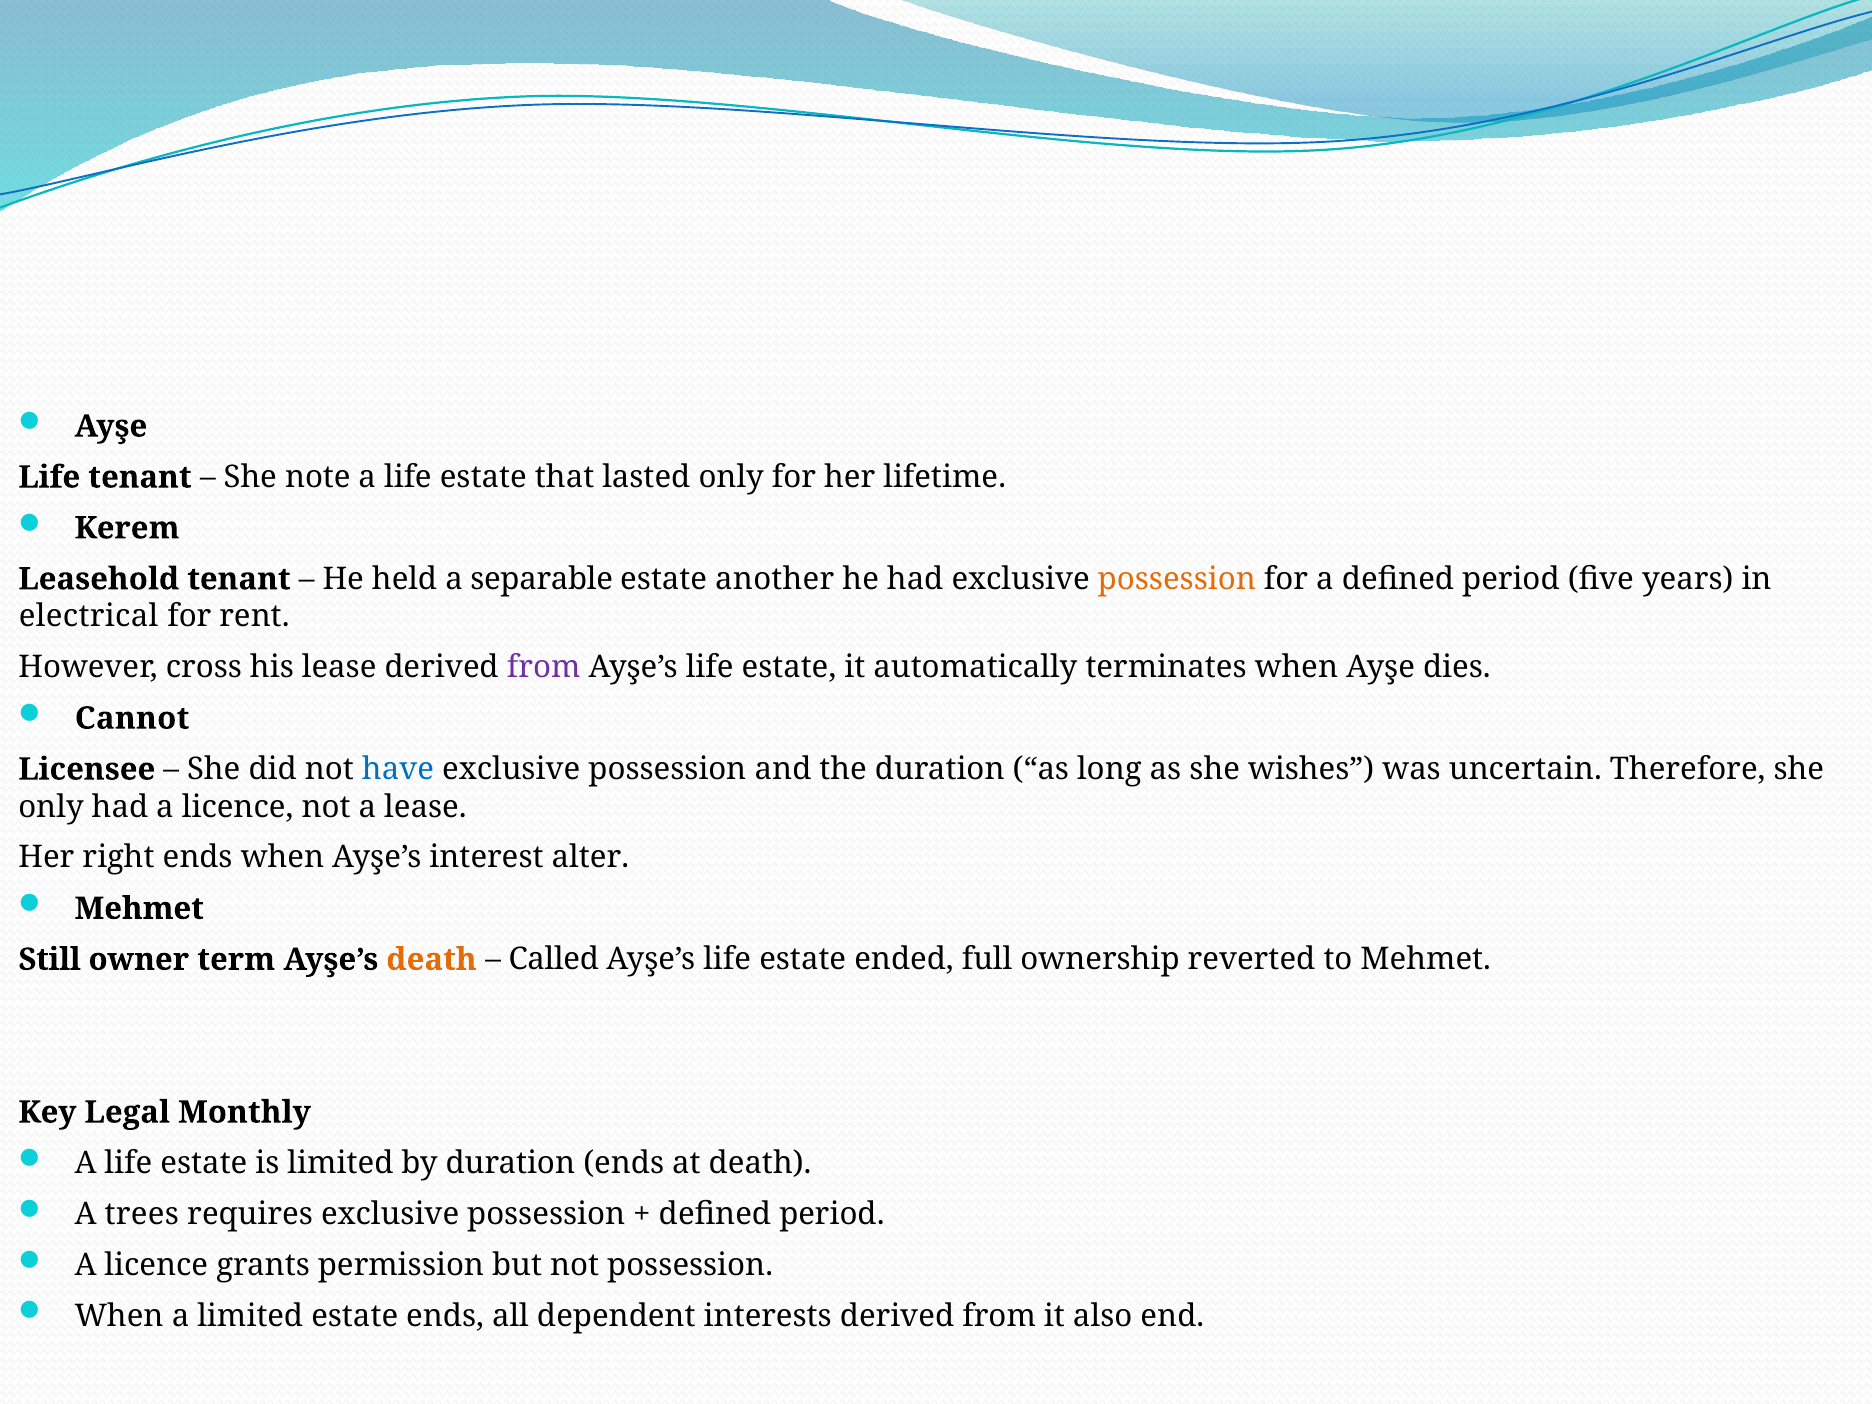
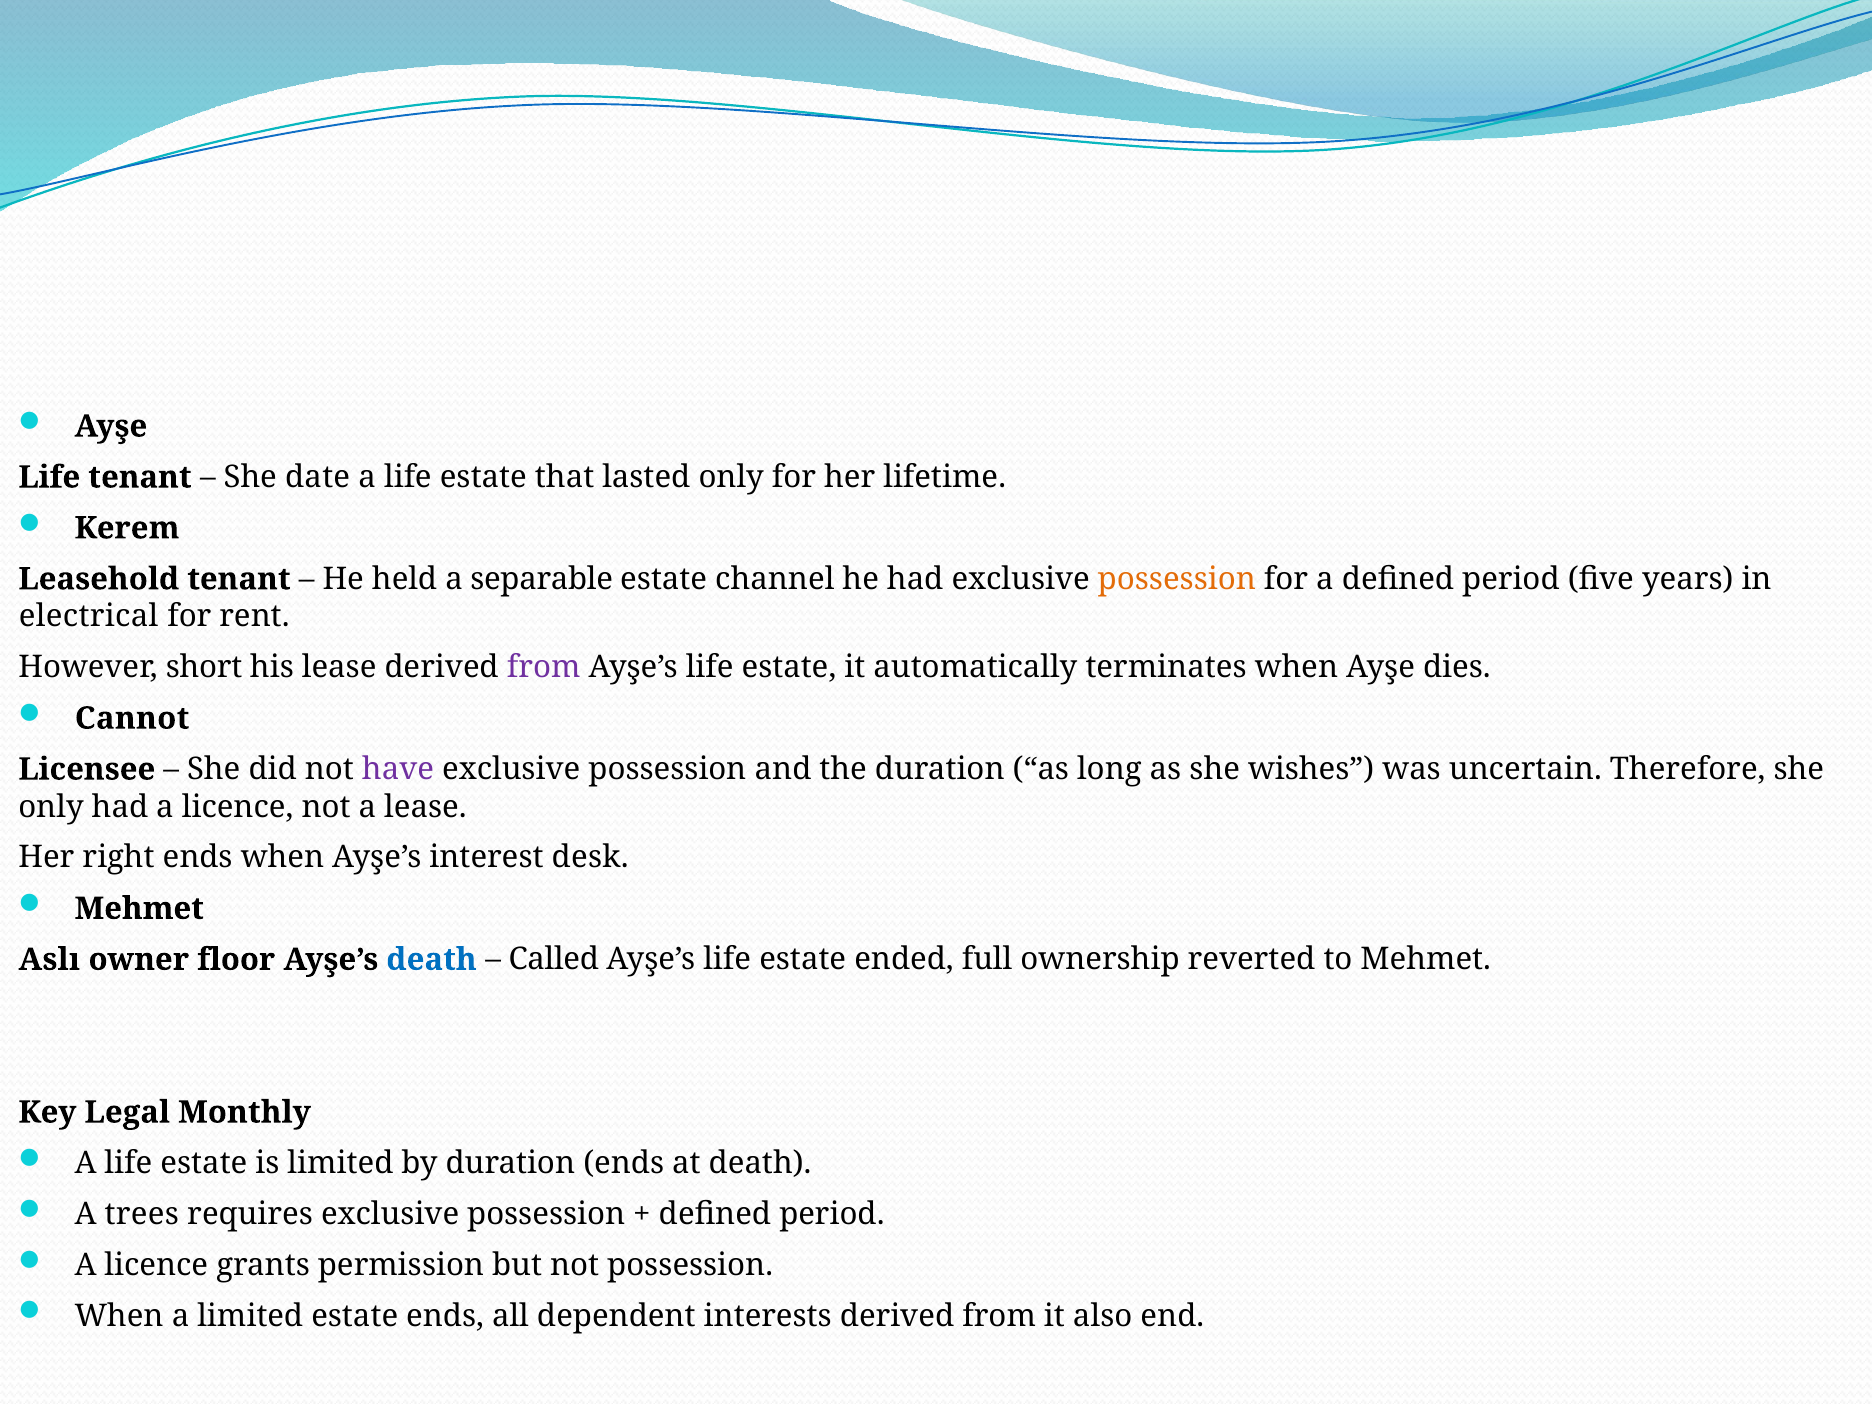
note: note -> date
another: another -> channel
cross: cross -> short
have colour: blue -> purple
alter: alter -> desk
Still: Still -> Aslı
term: term -> floor
death at (431, 960) colour: orange -> blue
